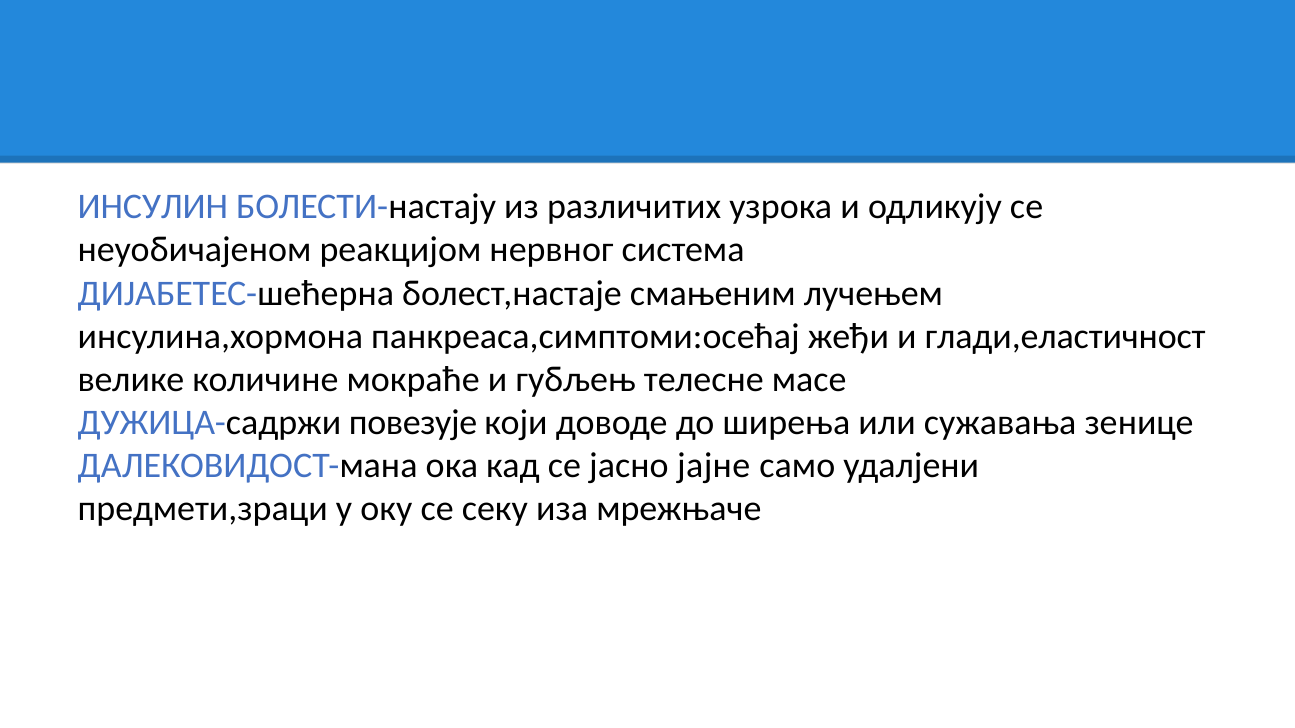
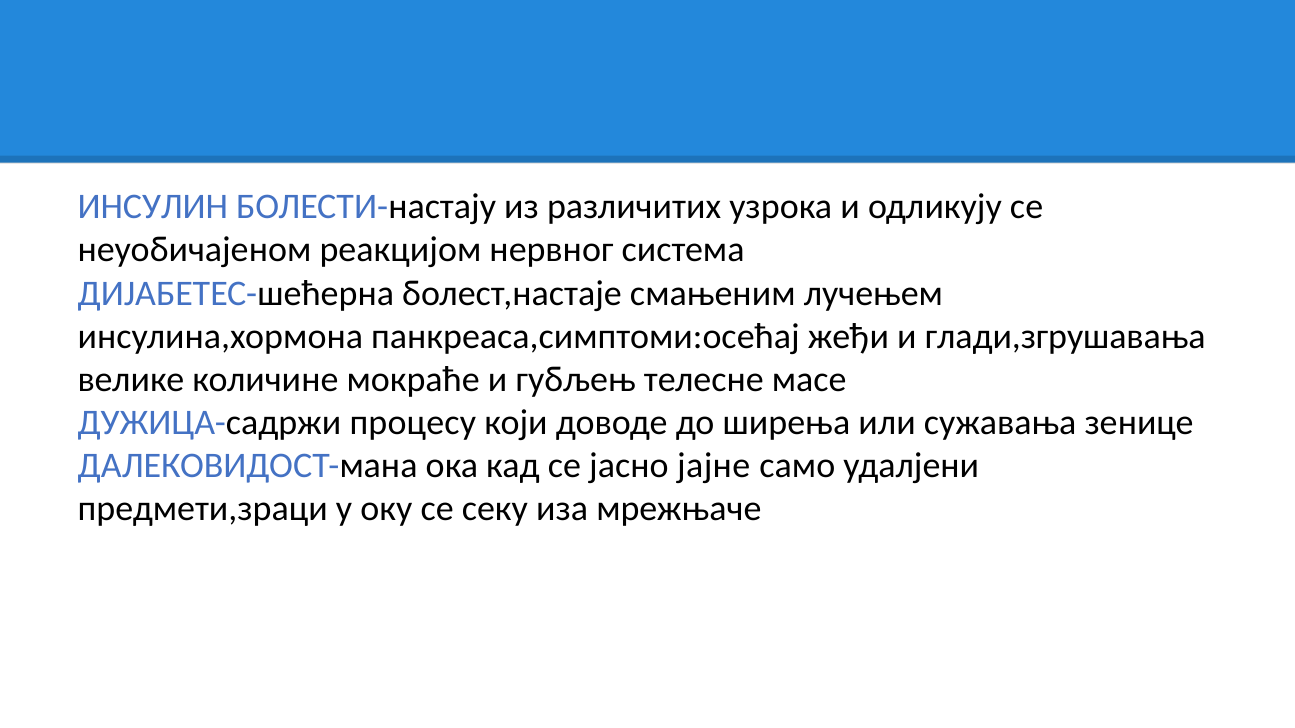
глади,еластичност: глади,еластичност -> глади,згрушавања
повезује: повезује -> процесу
